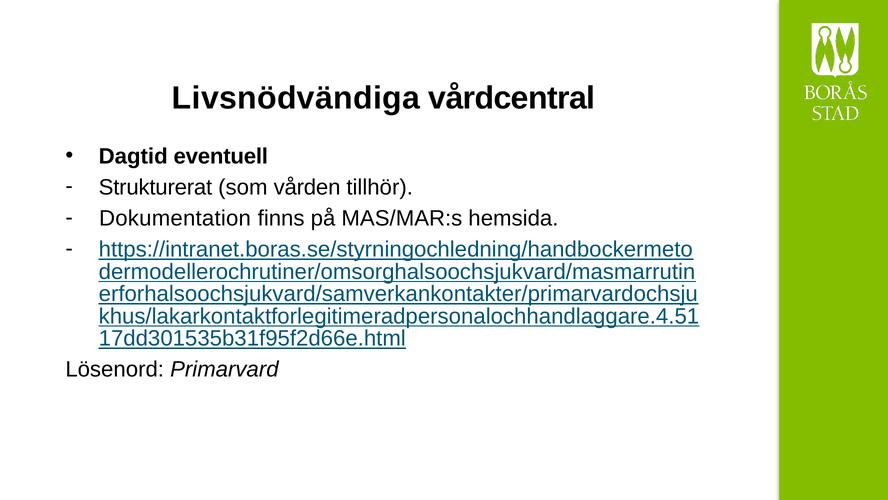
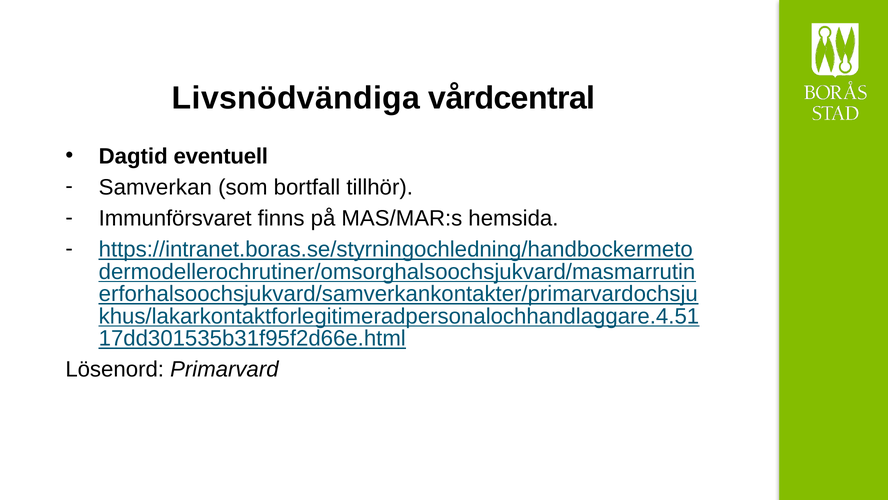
Strukturerat: Strukturerat -> Samverkan
vården: vården -> bortfall
Dokumentation: Dokumentation -> Immunförsvaret
